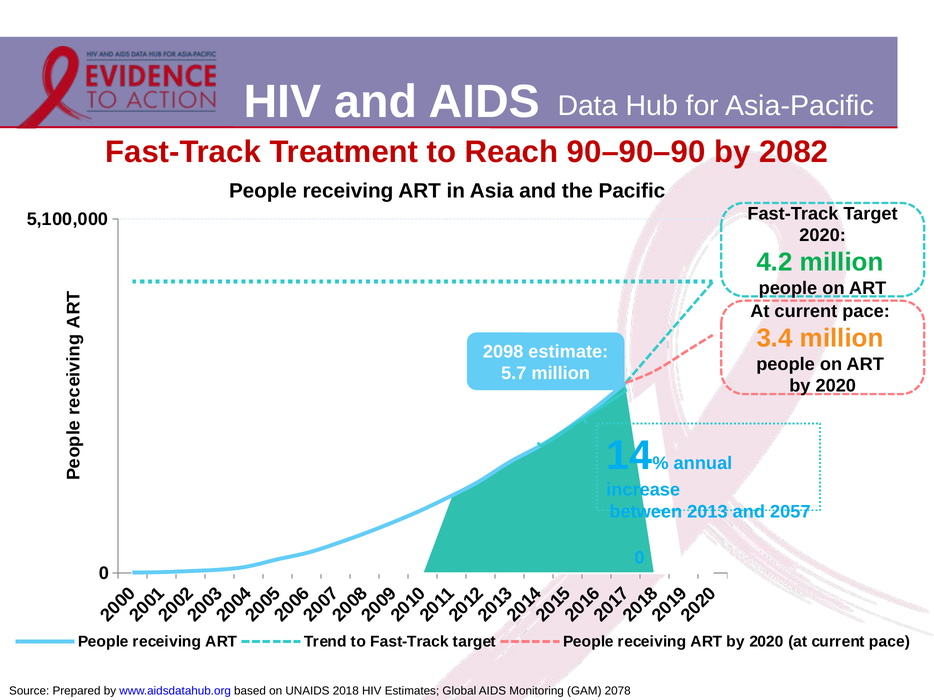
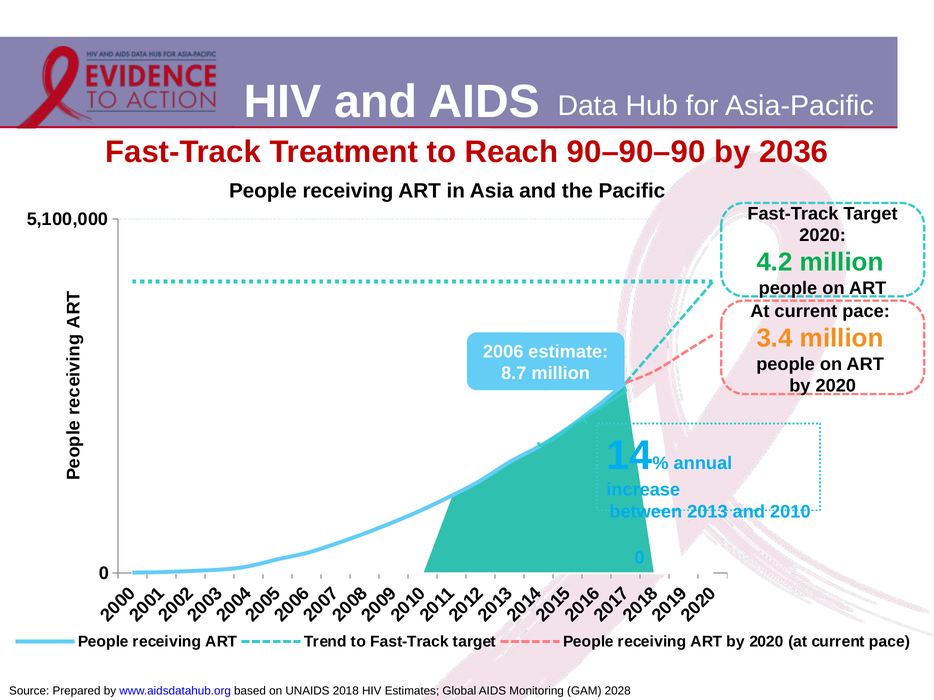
2082: 2082 -> 2036
2098: 2098 -> 2006
5.7: 5.7 -> 8.7
2057: 2057 -> 2010
2078: 2078 -> 2028
